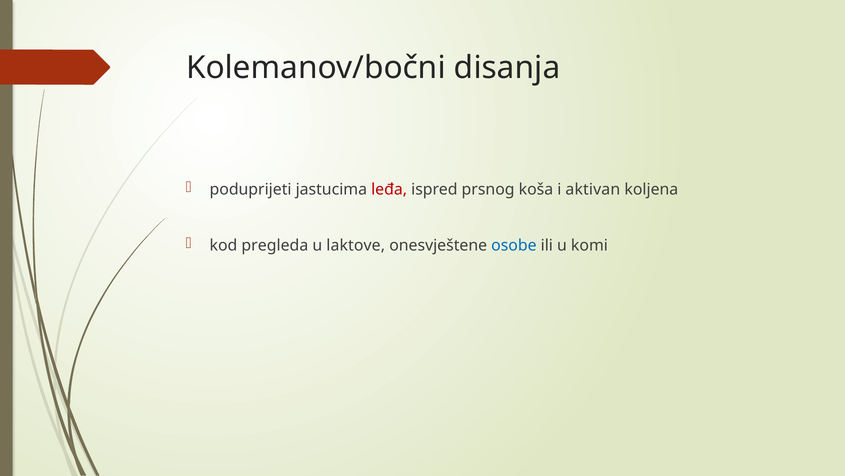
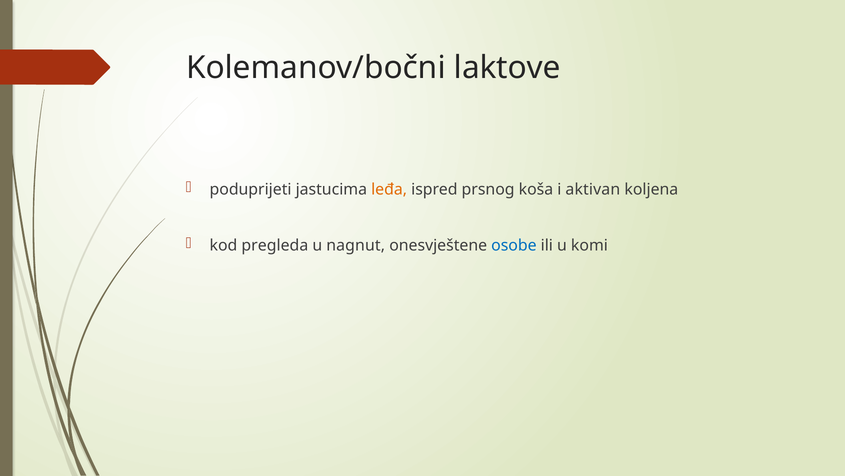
disanja: disanja -> laktove
leđa colour: red -> orange
laktove: laktove -> nagnut
